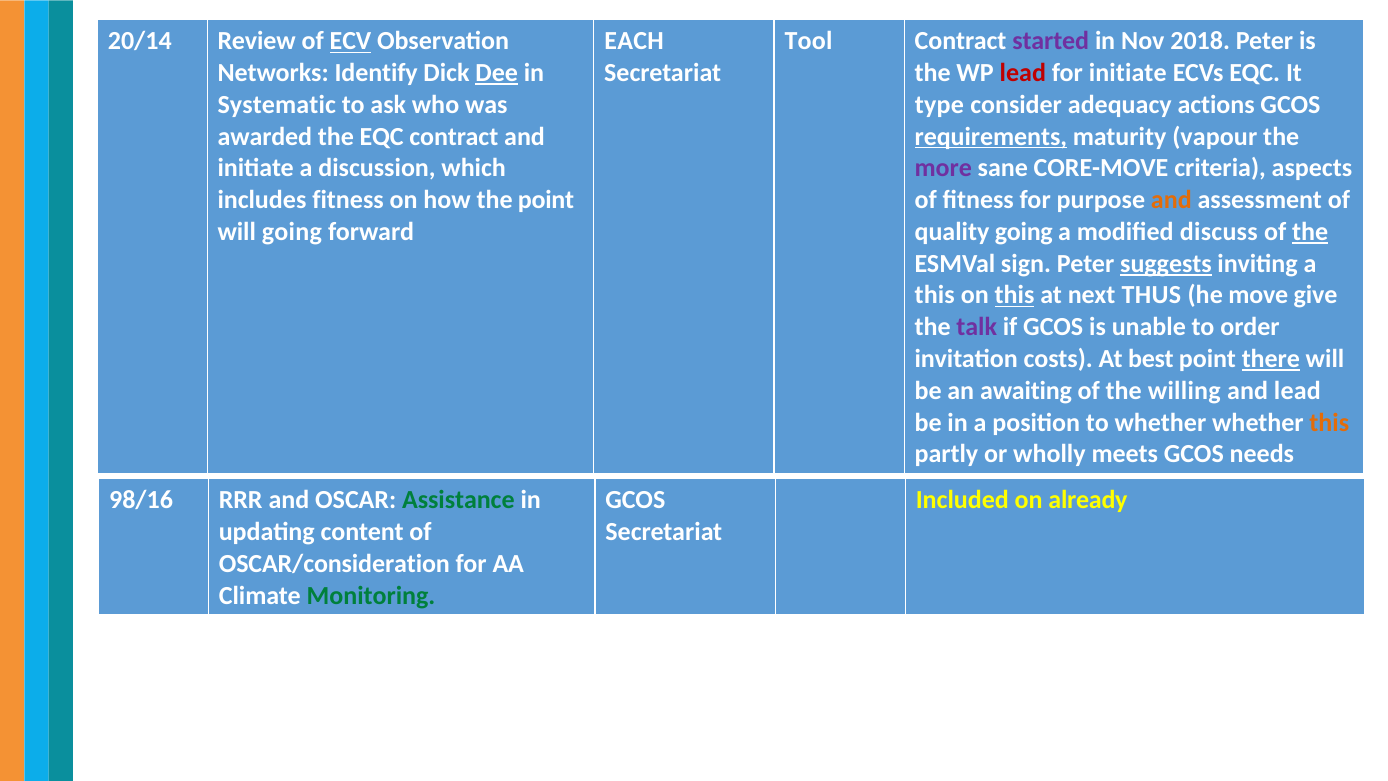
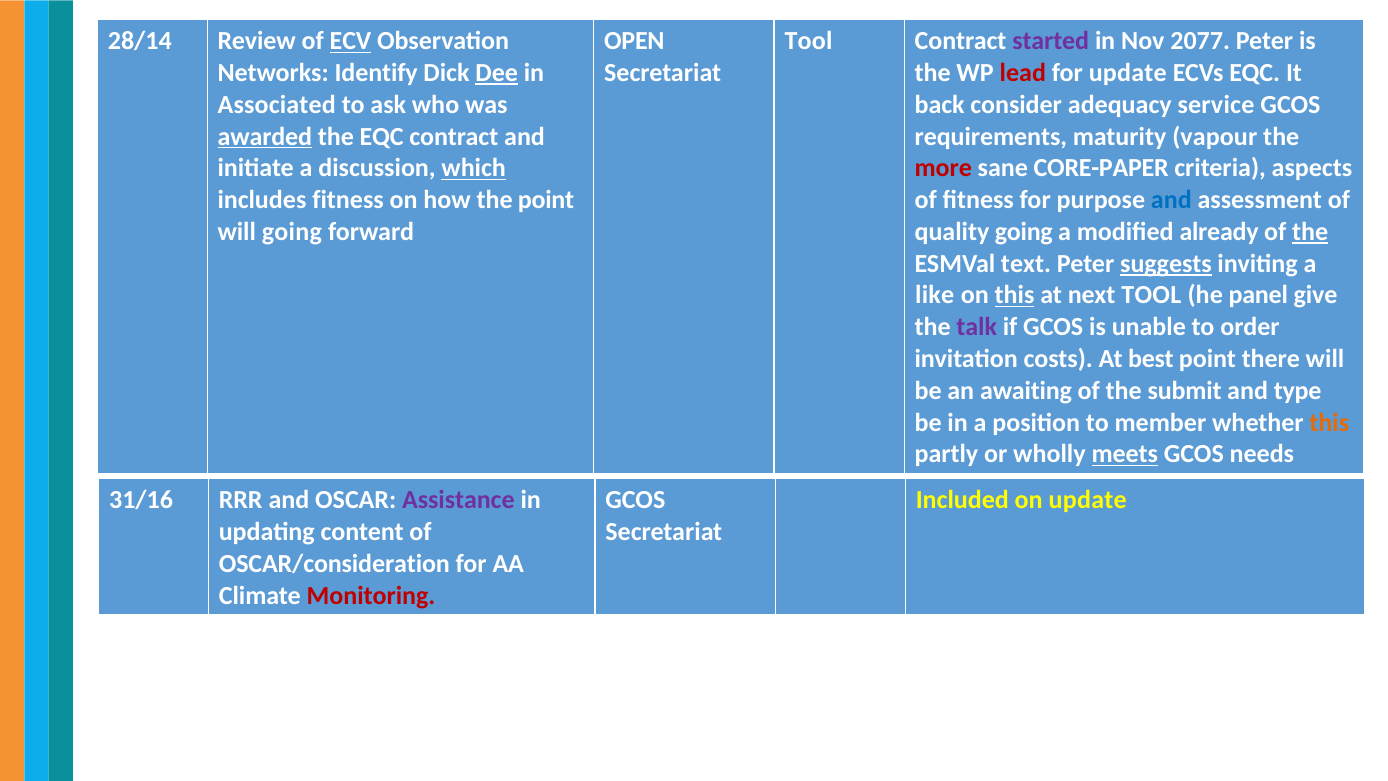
20/14: 20/14 -> 28/14
EACH: EACH -> OPEN
2018: 2018 -> 2077
for initiate: initiate -> update
Systematic: Systematic -> Associated
type: type -> back
actions: actions -> service
awarded underline: none -> present
requirements underline: present -> none
which underline: none -> present
more colour: purple -> red
CORE-MOVE: CORE-MOVE -> CORE-PAPER
and at (1171, 200) colour: orange -> blue
discuss: discuss -> already
sign: sign -> text
this at (935, 295): this -> like
next THUS: THUS -> TOOL
move: move -> panel
there underline: present -> none
willing: willing -> submit
and lead: lead -> type
to whether: whether -> member
meets underline: none -> present
98/16: 98/16 -> 31/16
Assistance colour: green -> purple
on already: already -> update
Monitoring colour: green -> red
